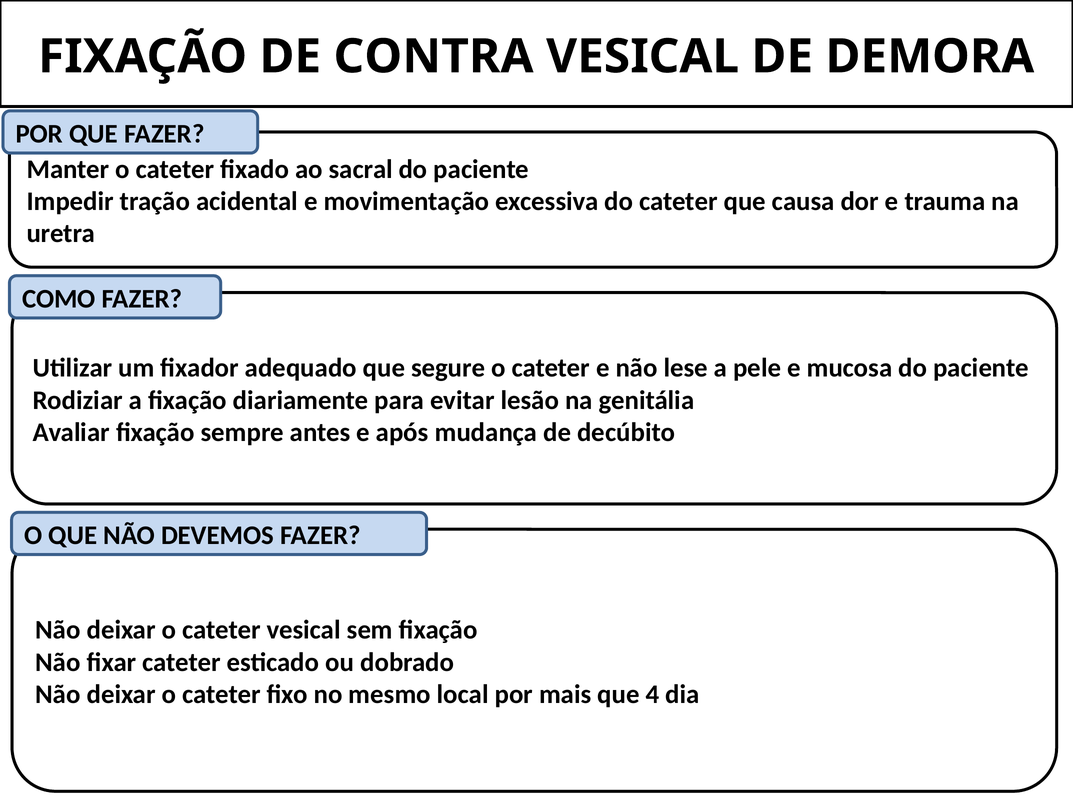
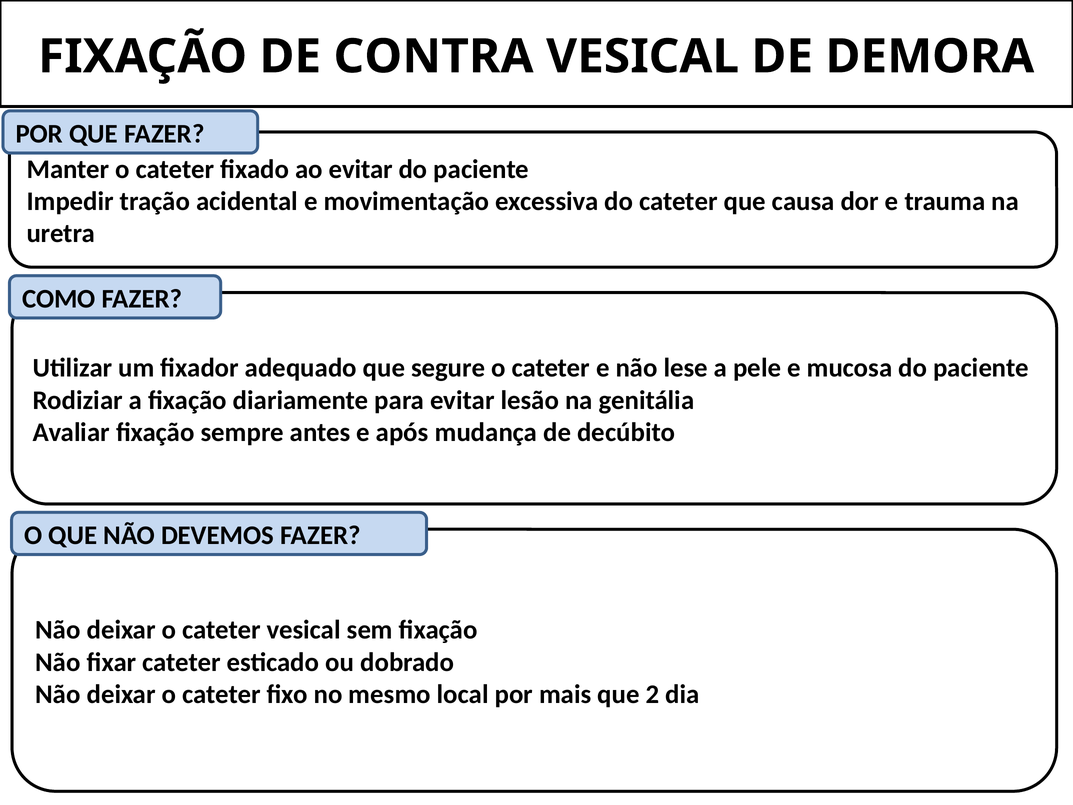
ao sacral: sacral -> evitar
4: 4 -> 2
